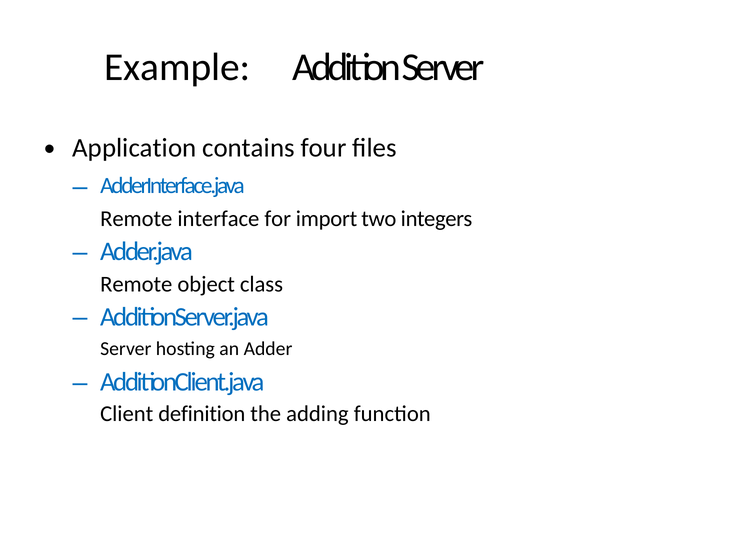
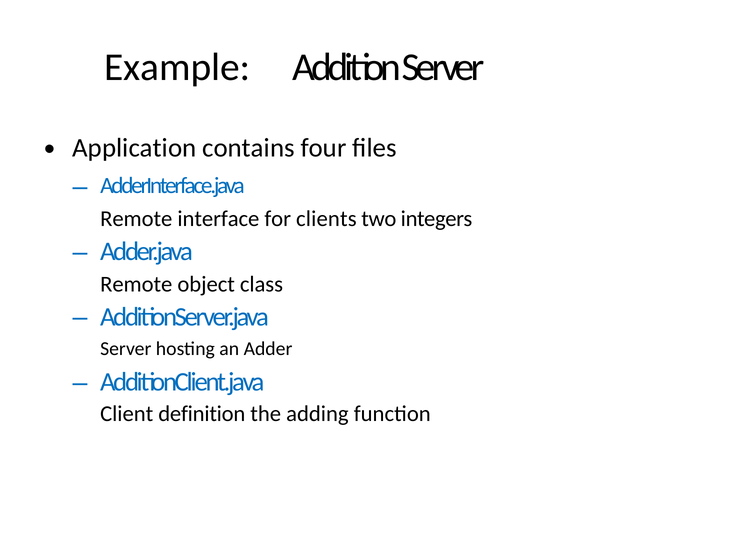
import: import -> clients
